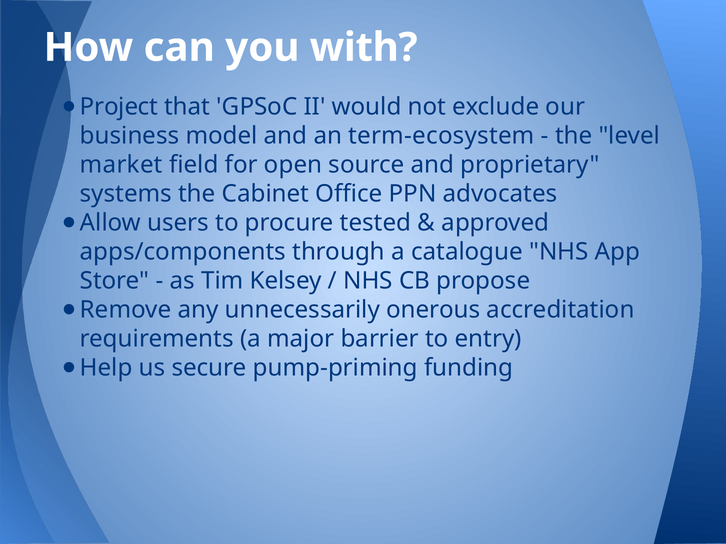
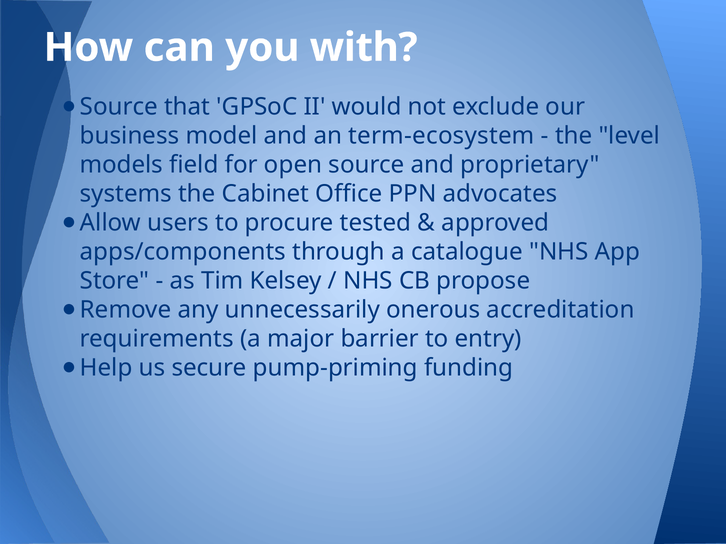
Project at (119, 107): Project -> Source
market: market -> models
